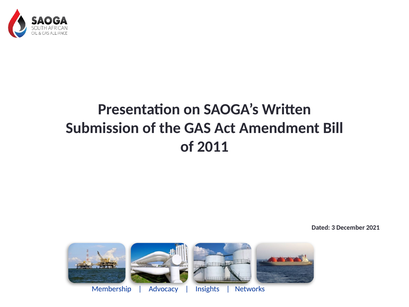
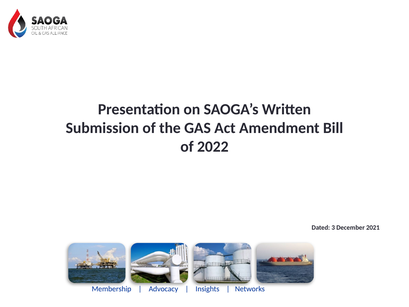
2011: 2011 -> 2022
